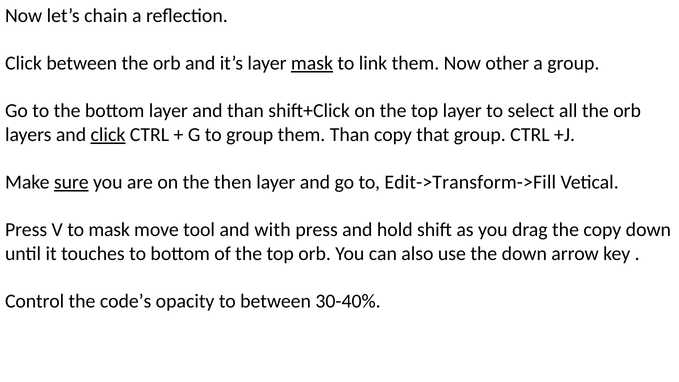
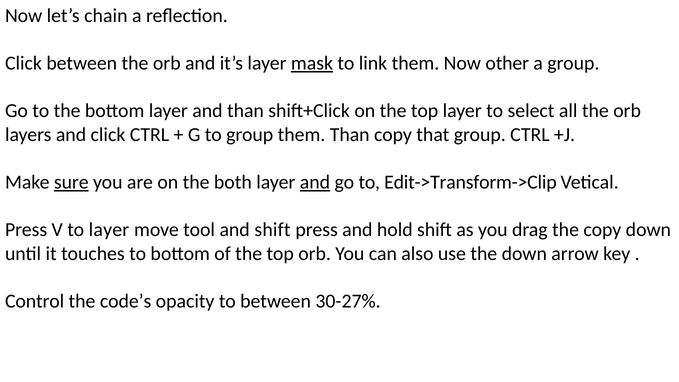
click at (108, 135) underline: present -> none
then: then -> both
and at (315, 182) underline: none -> present
Edit->Transform->Fill: Edit->Transform->Fill -> Edit->Transform->Clip
to mask: mask -> layer
and with: with -> shift
30-40%: 30-40% -> 30-27%
